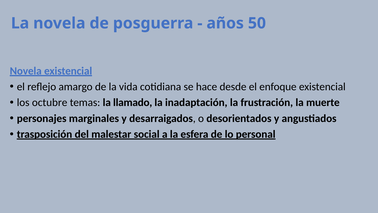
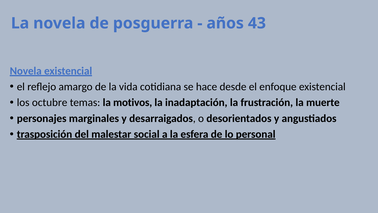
50: 50 -> 43
llamado: llamado -> motivos
